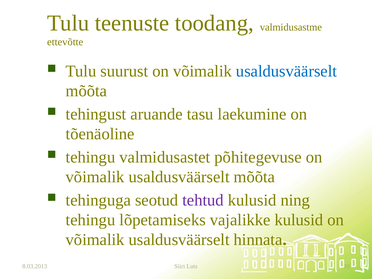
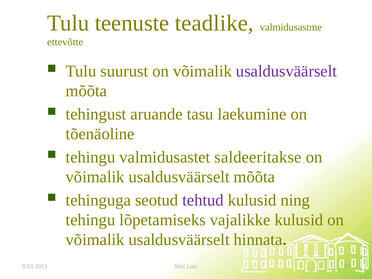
toodang: toodang -> teadlike
usaldusväärselt at (286, 71) colour: blue -> purple
põhitegevuse: põhitegevuse -> saldeeritakse
